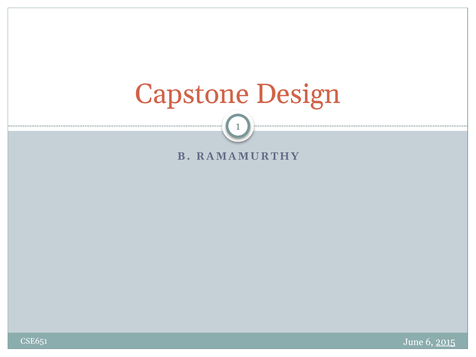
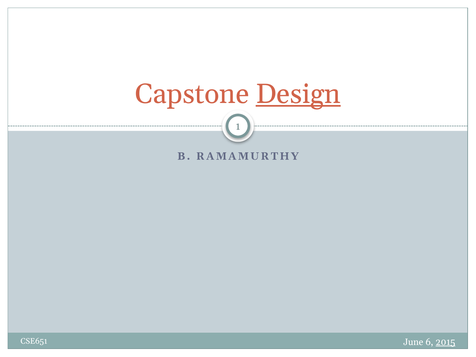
Design underline: none -> present
